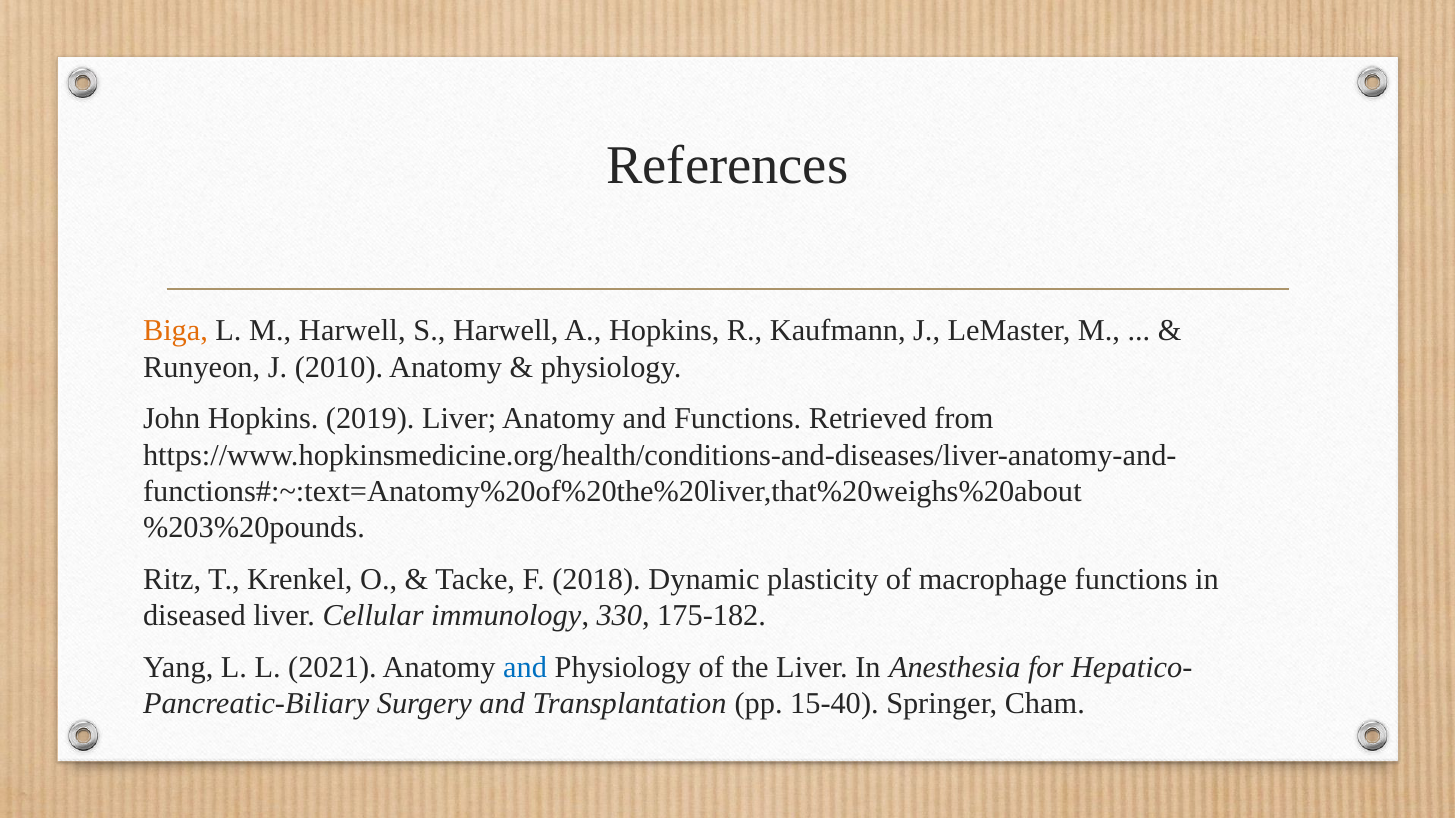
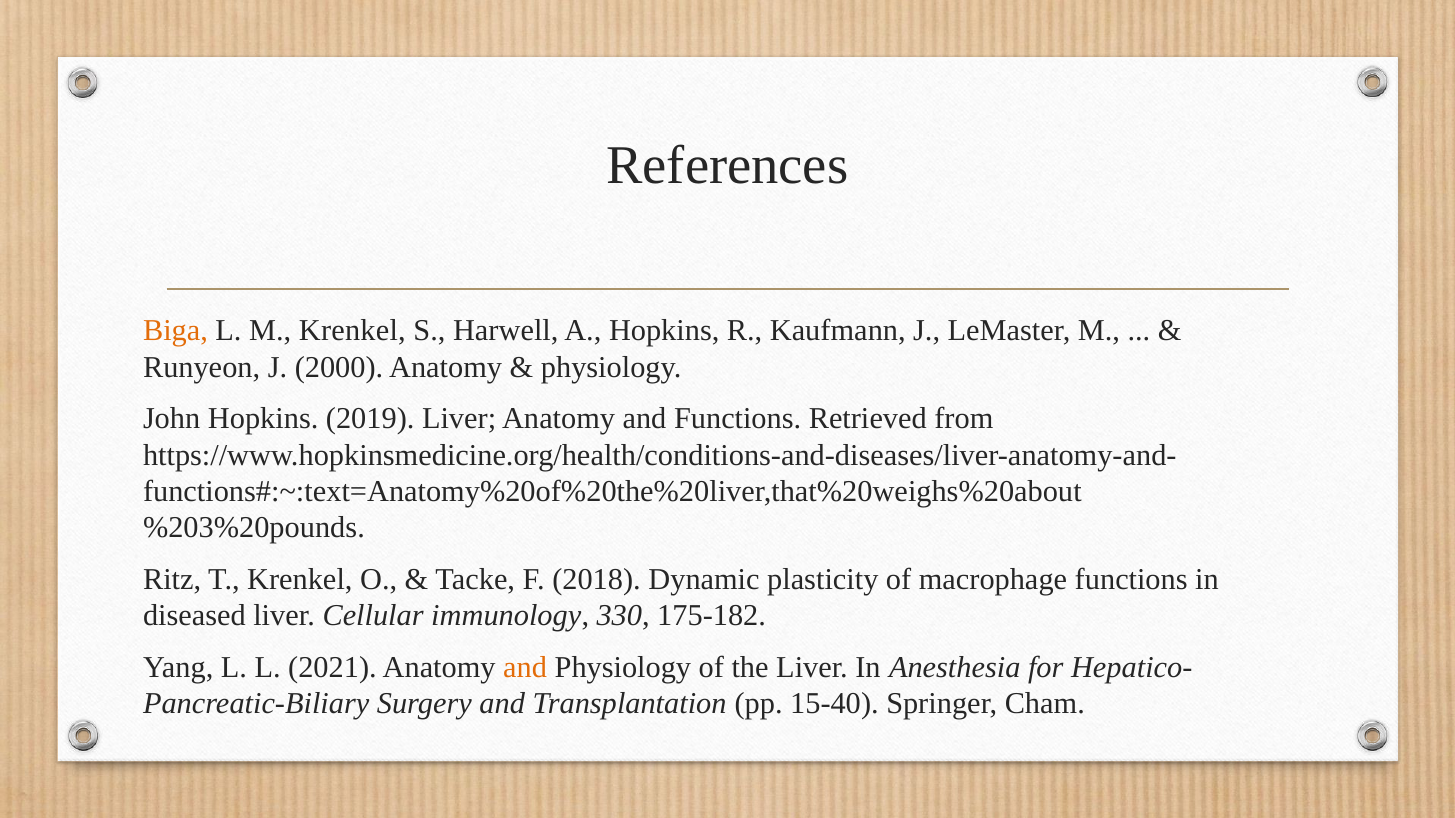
M Harwell: Harwell -> Krenkel
2010: 2010 -> 2000
and at (525, 668) colour: blue -> orange
